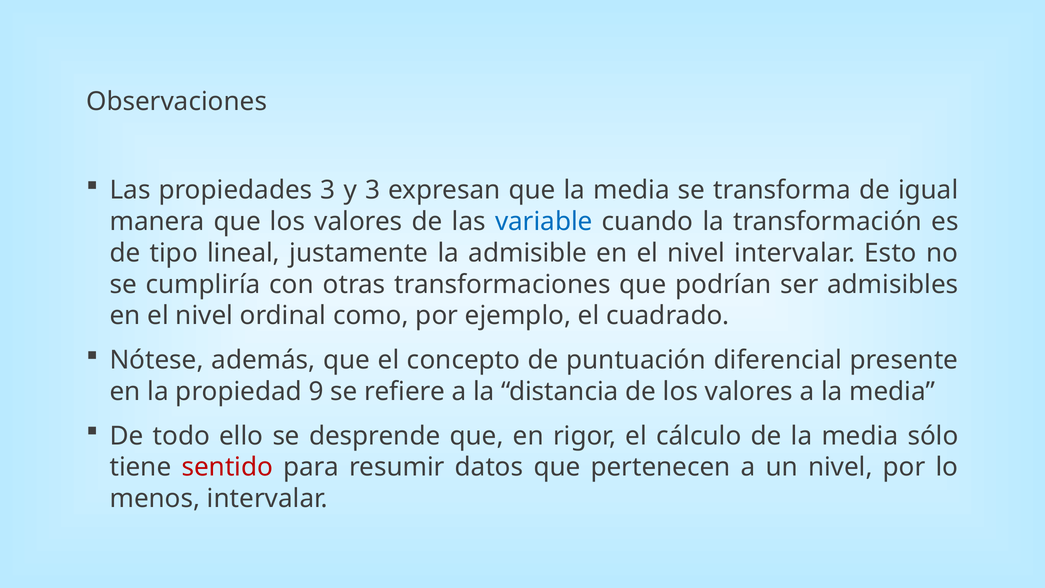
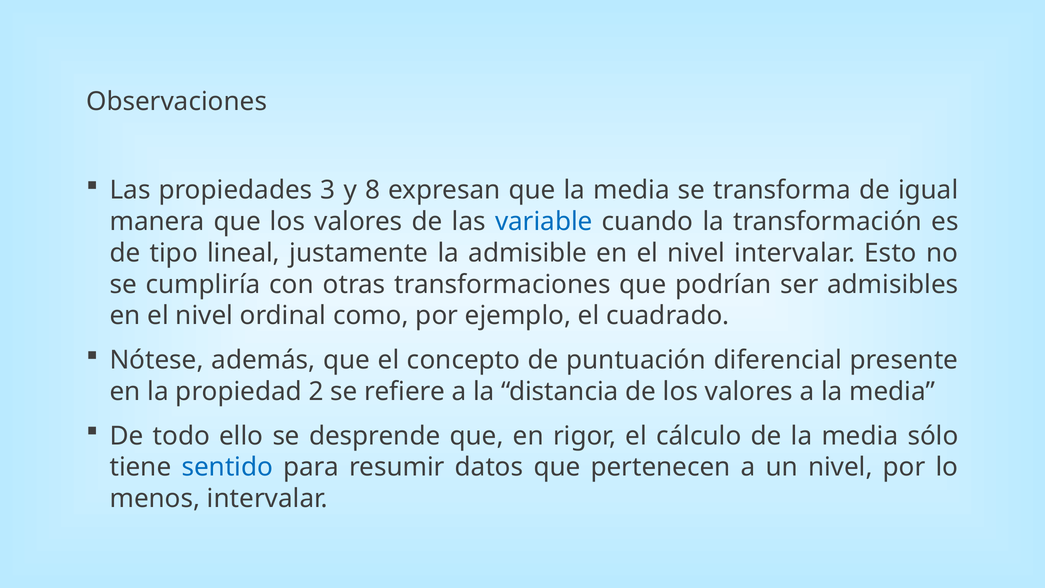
y 3: 3 -> 8
9: 9 -> 2
sentido colour: red -> blue
